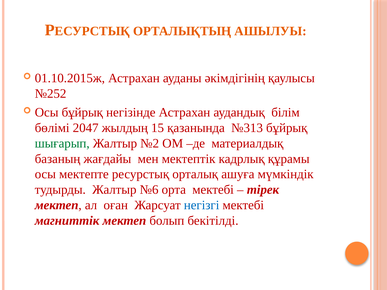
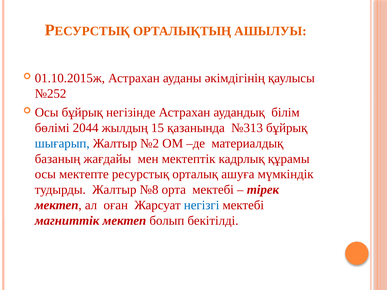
2047: 2047 -> 2044
шығарып colour: green -> blue
№6: №6 -> №8
